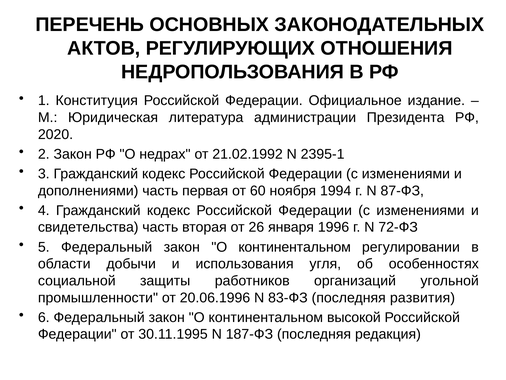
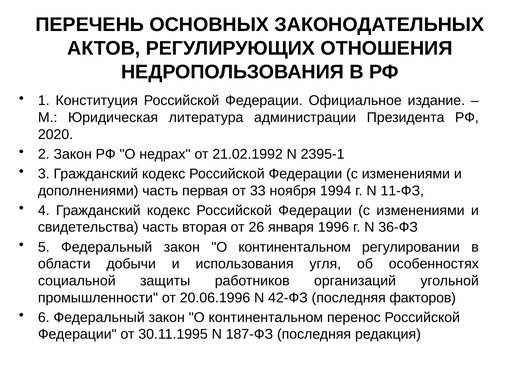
60: 60 -> 33
87-ФЗ: 87-ФЗ -> 11-ФЗ
72-ФЗ: 72-ФЗ -> 36-ФЗ
83-ФЗ: 83-ФЗ -> 42-ФЗ
развития: развития -> факторов
высокой: высокой -> перенос
